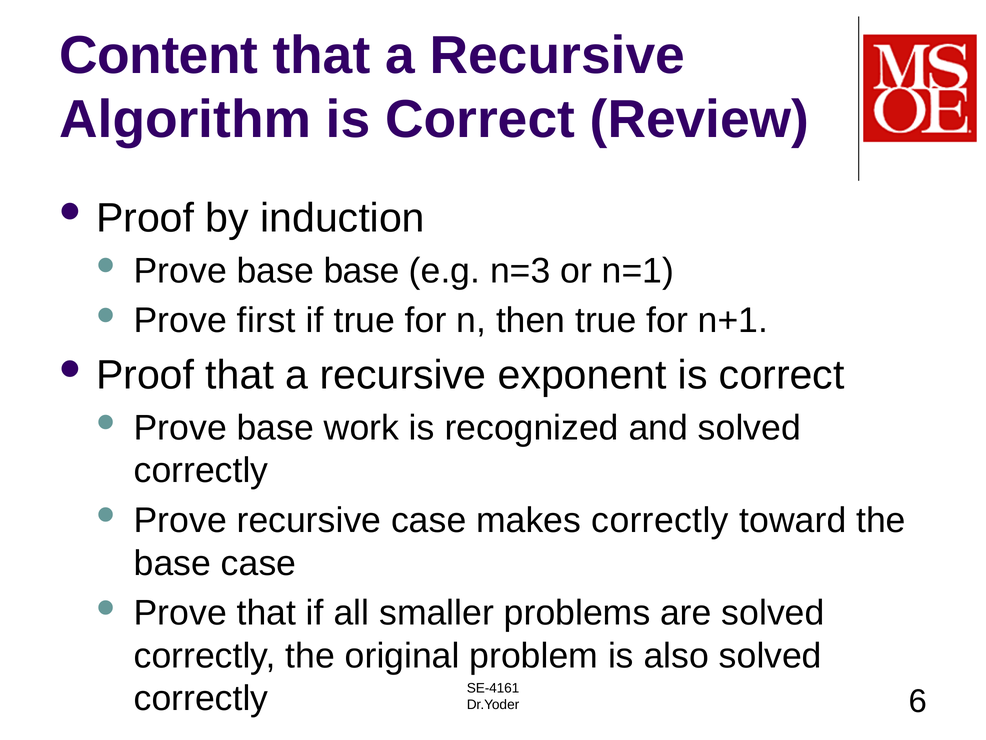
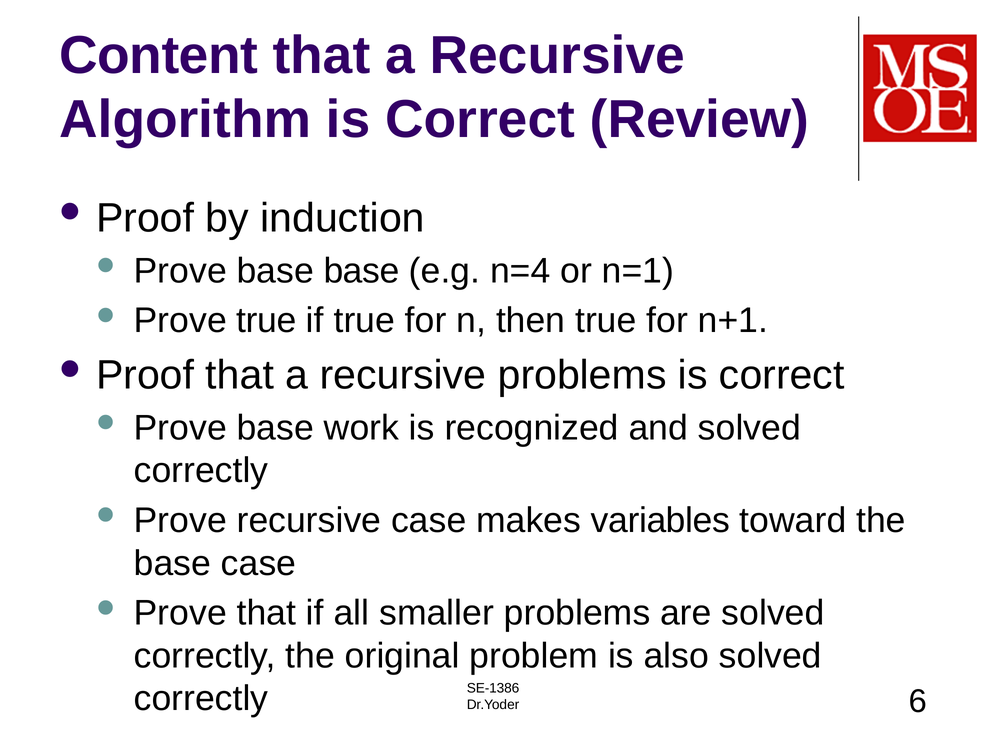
n=3: n=3 -> n=4
Prove first: first -> true
recursive exponent: exponent -> problems
makes correctly: correctly -> variables
SE-4161: SE-4161 -> SE-1386
